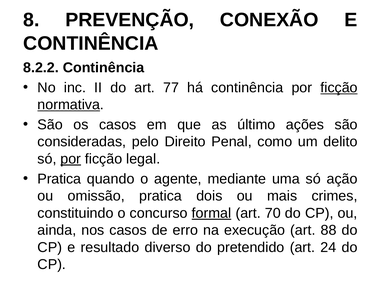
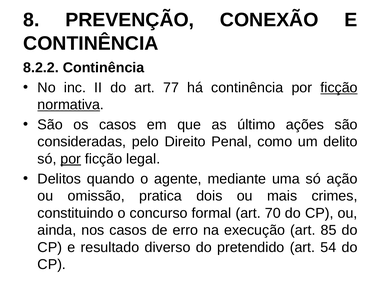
Pratica at (59, 179): Pratica -> Delitos
formal underline: present -> none
88: 88 -> 85
24: 24 -> 54
